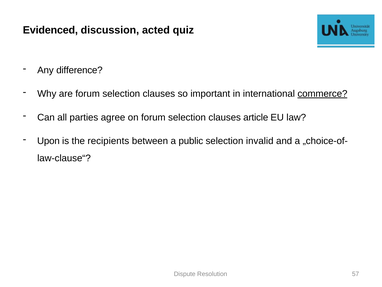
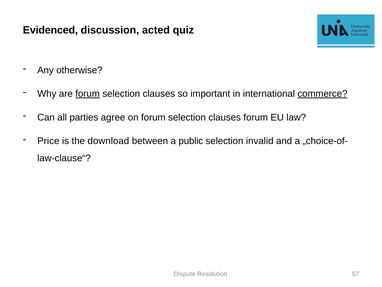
difference: difference -> otherwise
forum at (88, 94) underline: none -> present
clauses article: article -> forum
Upon: Upon -> Price
recipients: recipients -> download
